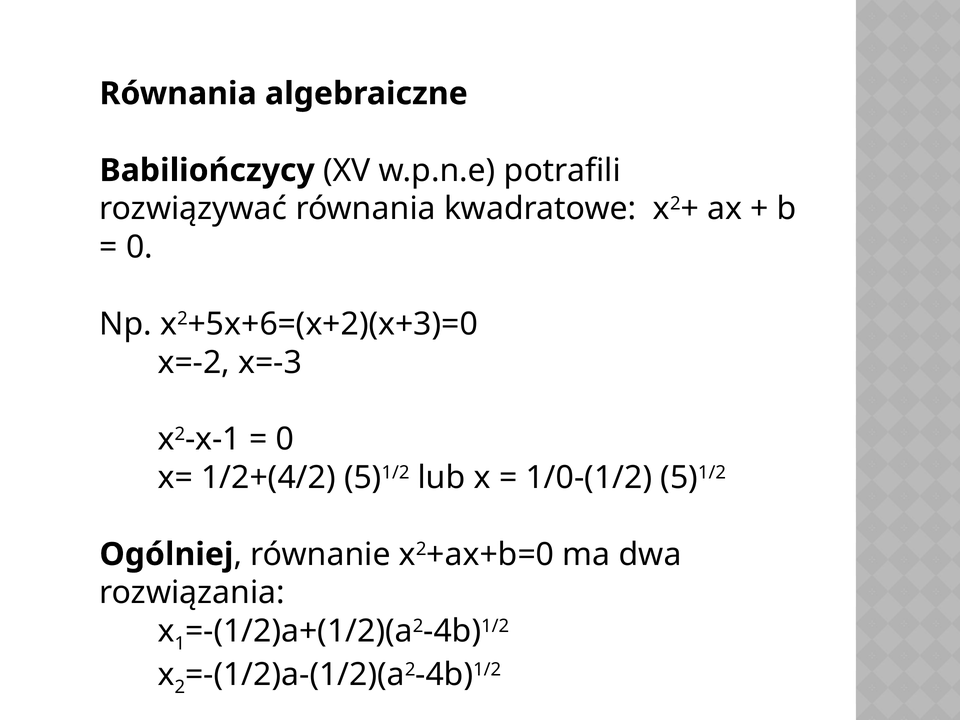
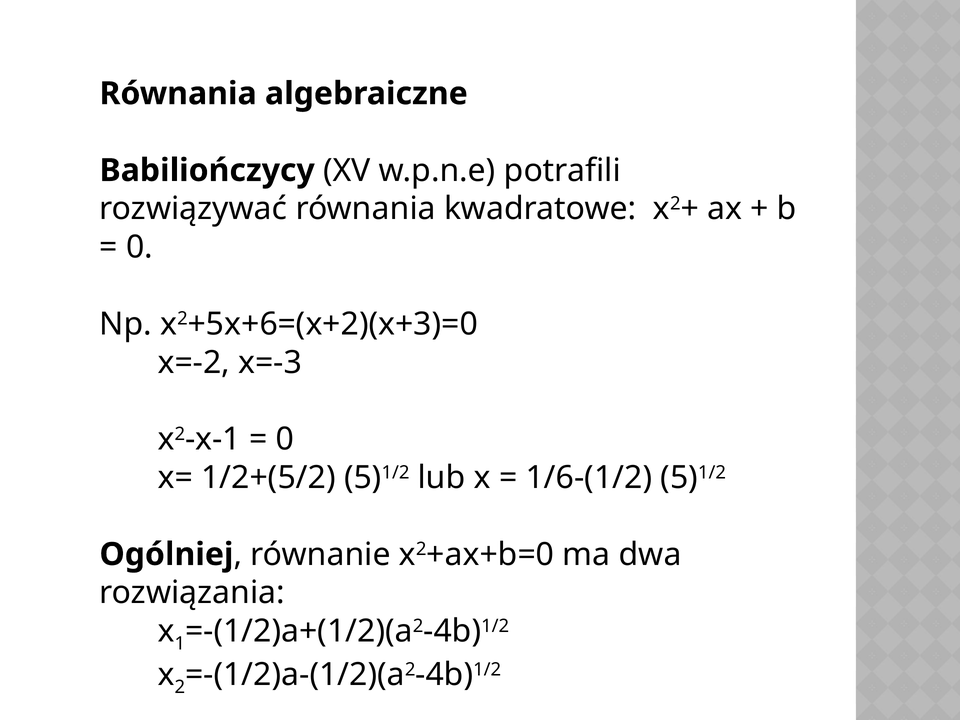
1/2+(4/2: 1/2+(4/2 -> 1/2+(5/2
1/0-(1/2: 1/0-(1/2 -> 1/6-(1/2
